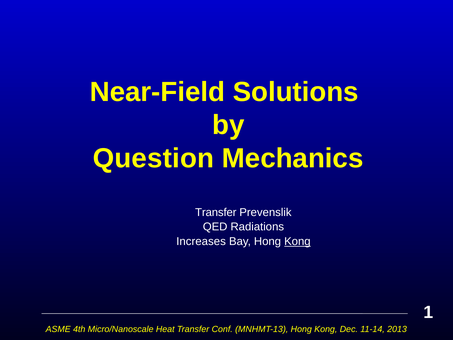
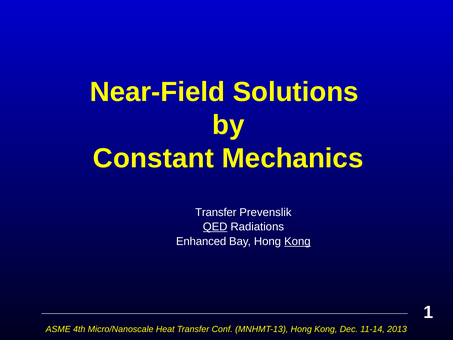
Question: Question -> Constant
QED underline: none -> present
Increases: Increases -> Enhanced
